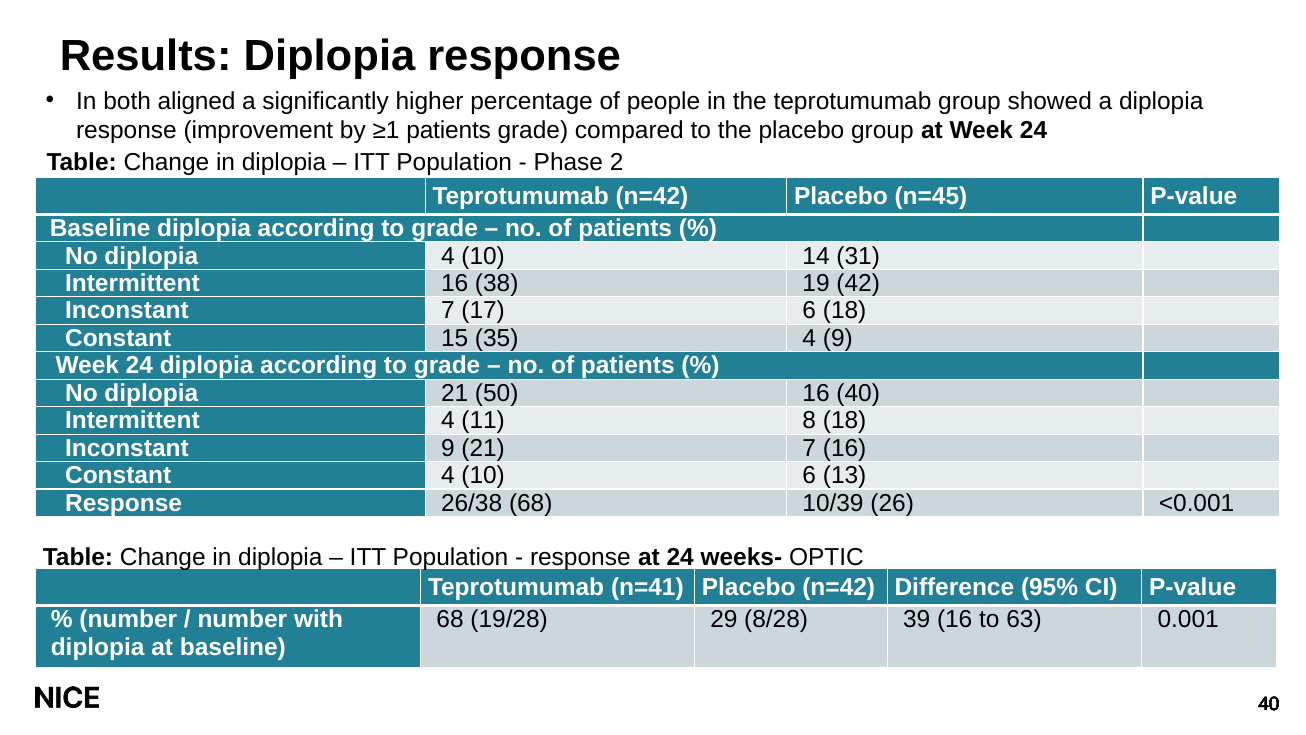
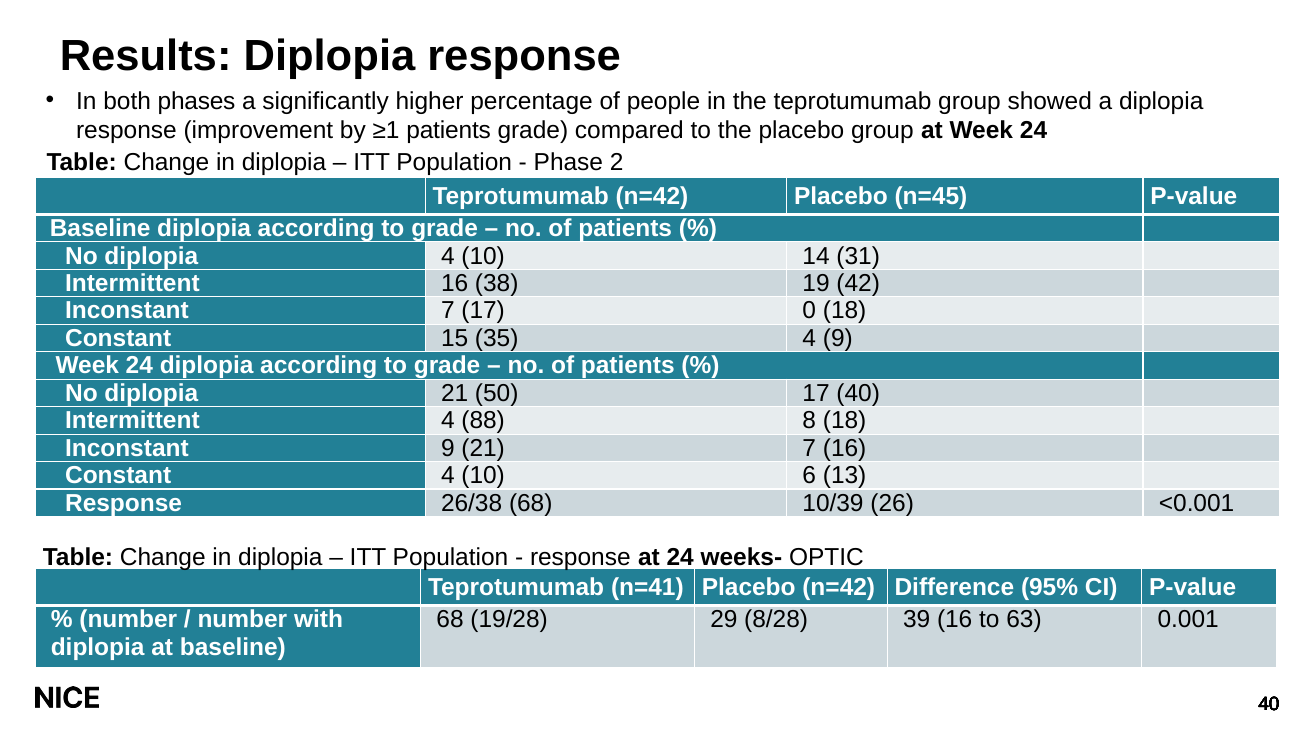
aligned: aligned -> phases
17 6: 6 -> 0
50 16: 16 -> 17
11: 11 -> 88
